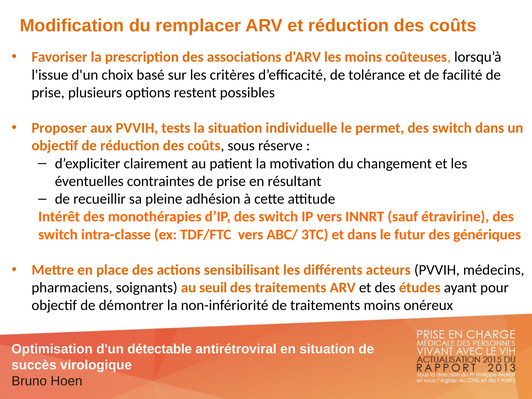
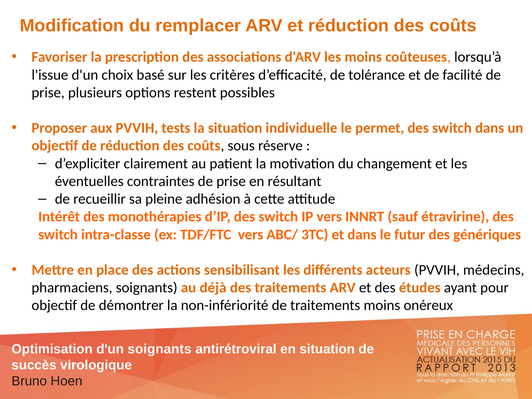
seuil: seuil -> déjà
d'un détectable: détectable -> soignants
